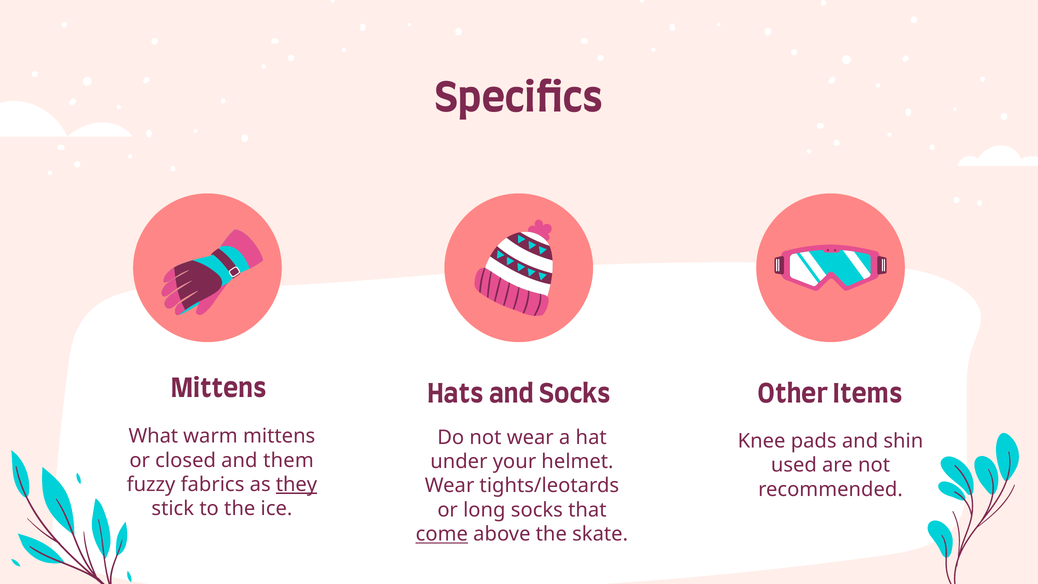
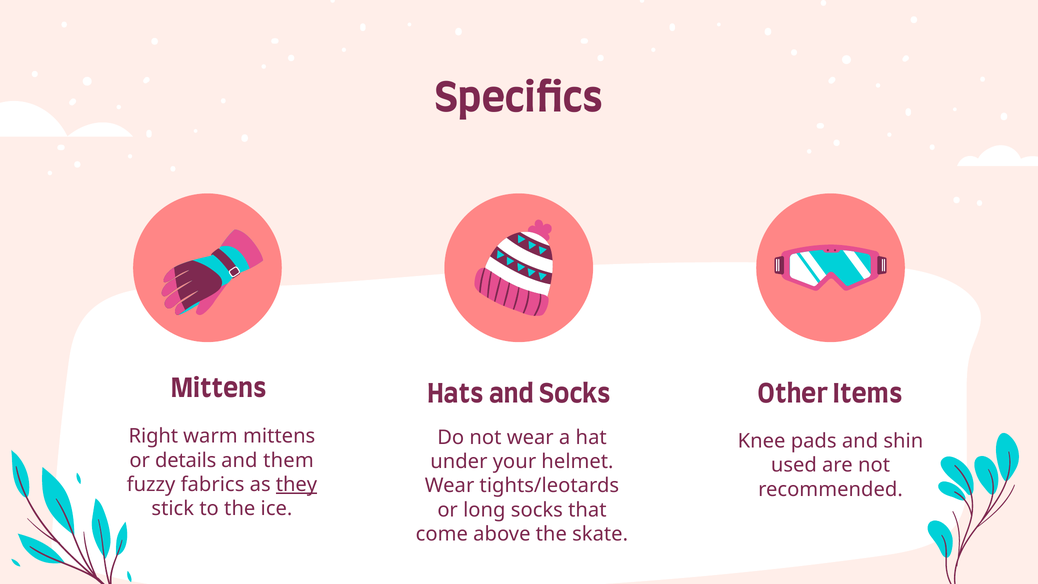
What: What -> Right
closed: closed -> details
come underline: present -> none
